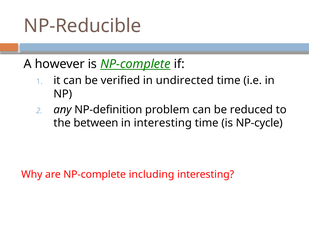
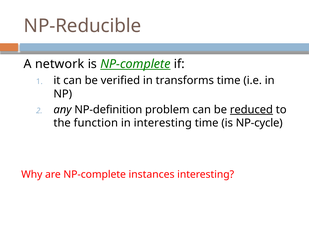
however: however -> network
undirected: undirected -> transforms
reduced underline: none -> present
between: between -> function
including: including -> instances
